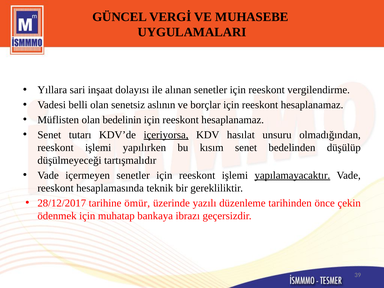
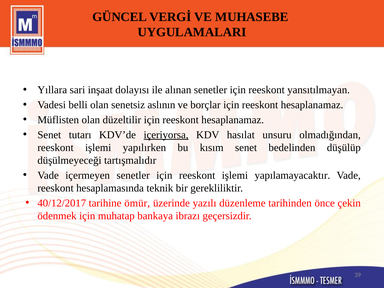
vergilendirme: vergilendirme -> yansıtılmayan
bedelinin: bedelinin -> düzeltilir
yapılamayacaktır underline: present -> none
28/12/2017: 28/12/2017 -> 40/12/2017
